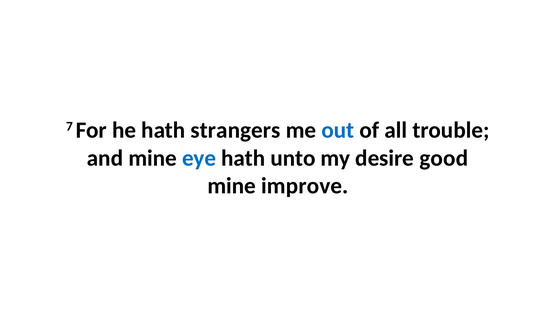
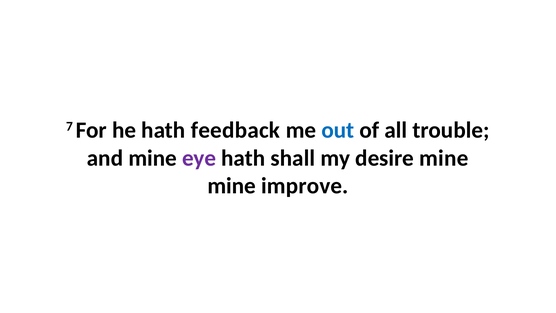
strangers: strangers -> feedback
eye colour: blue -> purple
unto: unto -> shall
desire good: good -> mine
